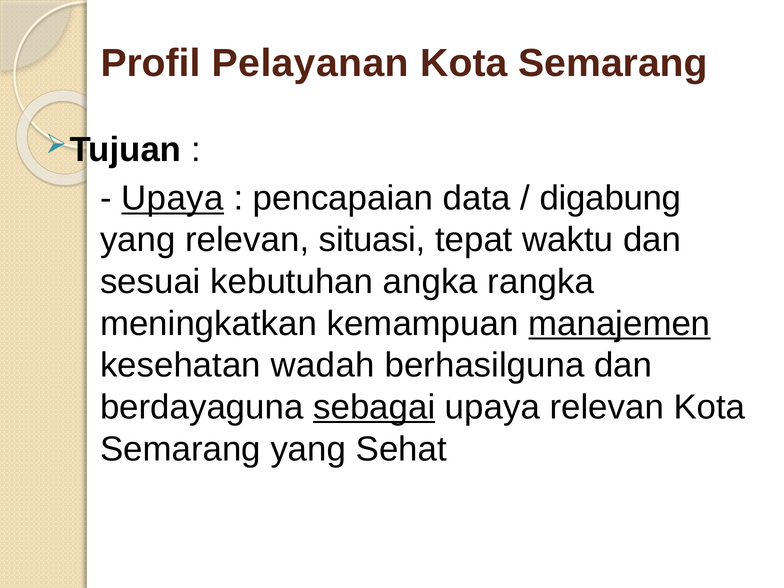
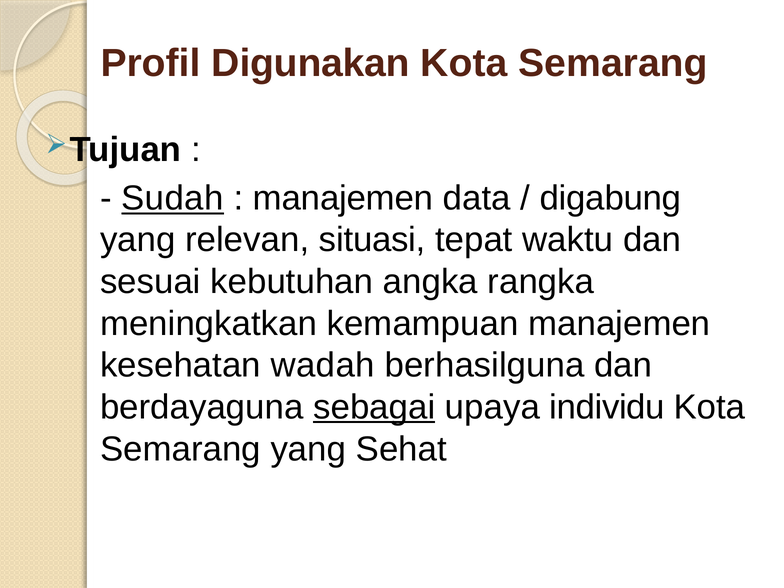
Pelayanan: Pelayanan -> Digunakan
Upaya at (172, 198): Upaya -> Sudah
pencapaian at (343, 198): pencapaian -> manajemen
manajemen at (619, 324) underline: present -> none
upaya relevan: relevan -> individu
